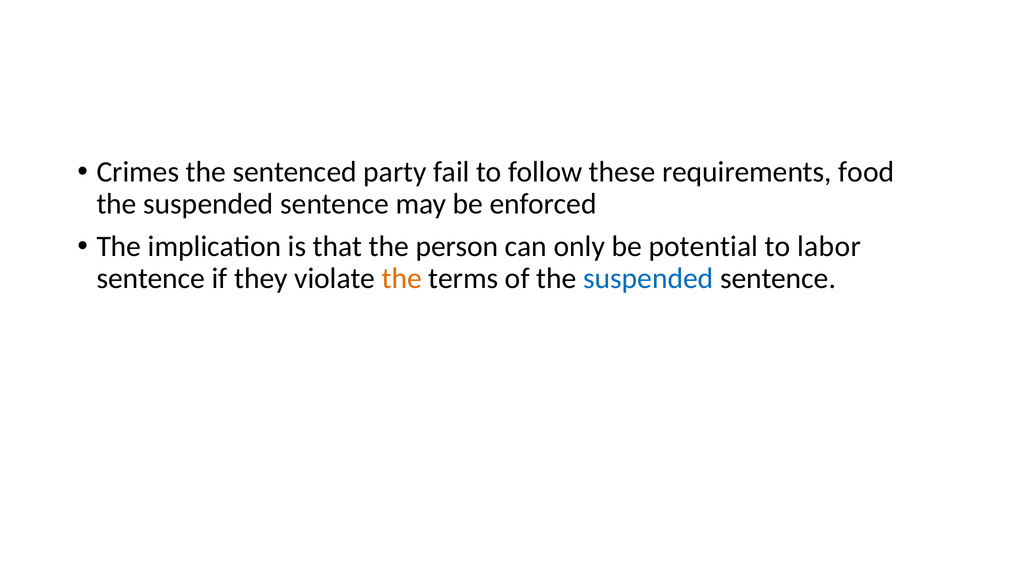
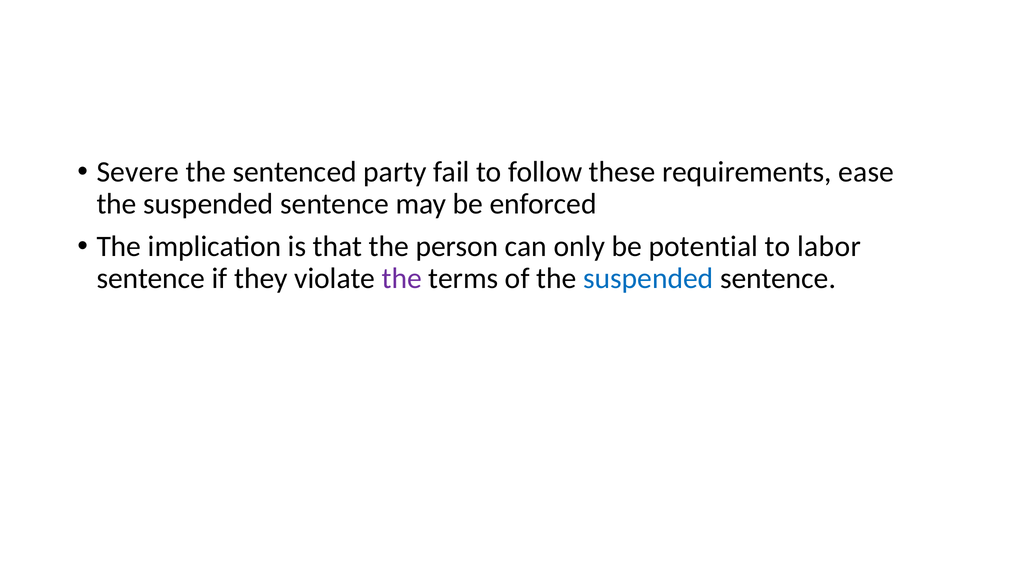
Crimes: Crimes -> Severe
food: food -> ease
the at (402, 278) colour: orange -> purple
